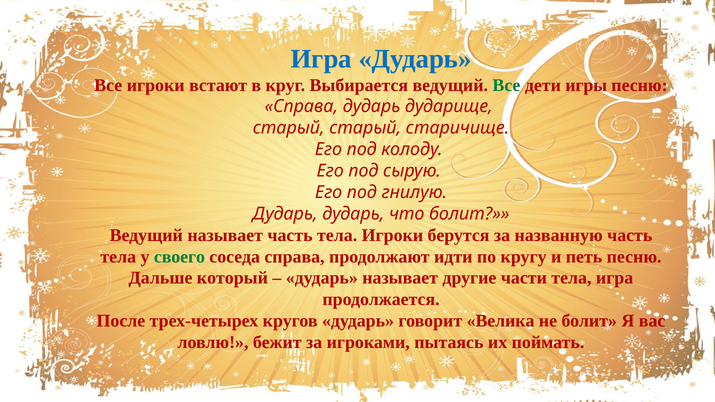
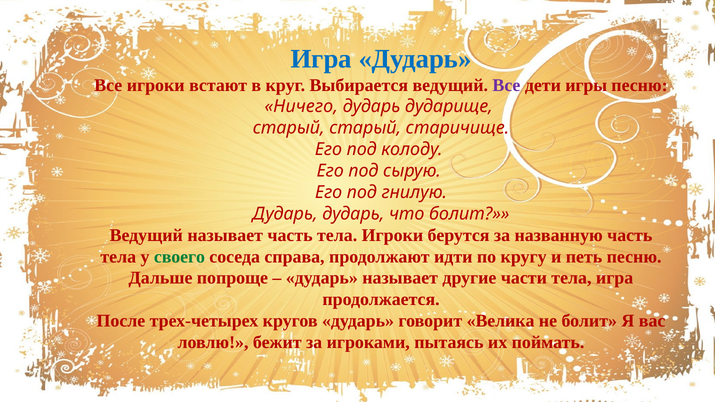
Все at (506, 85) colour: green -> purple
Справа at (301, 107): Справа -> Ничего
который: который -> попроще
